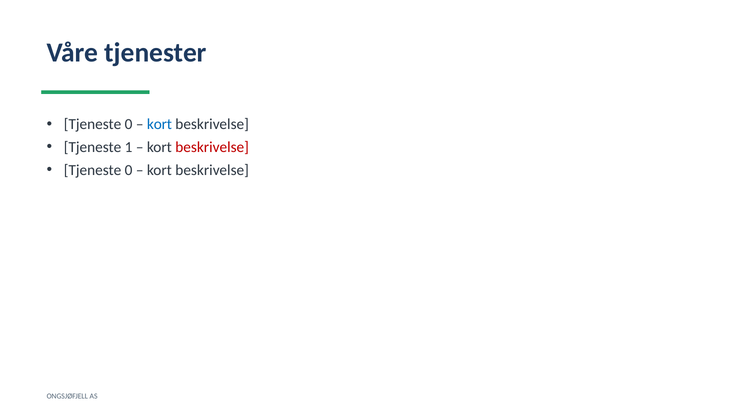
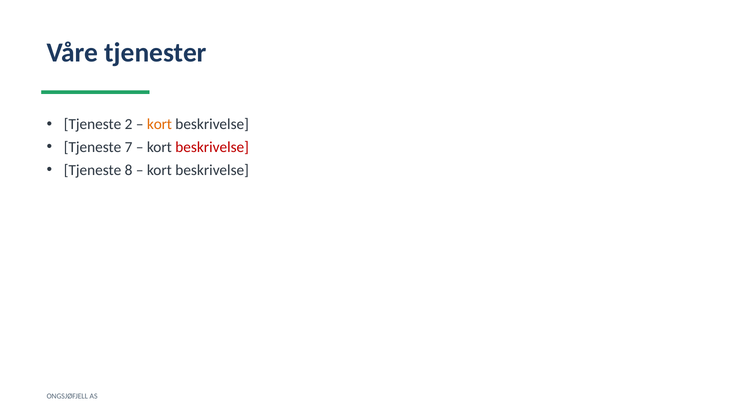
0 at (129, 124): 0 -> 2
kort at (159, 124) colour: blue -> orange
1: 1 -> 7
0 at (129, 170): 0 -> 8
